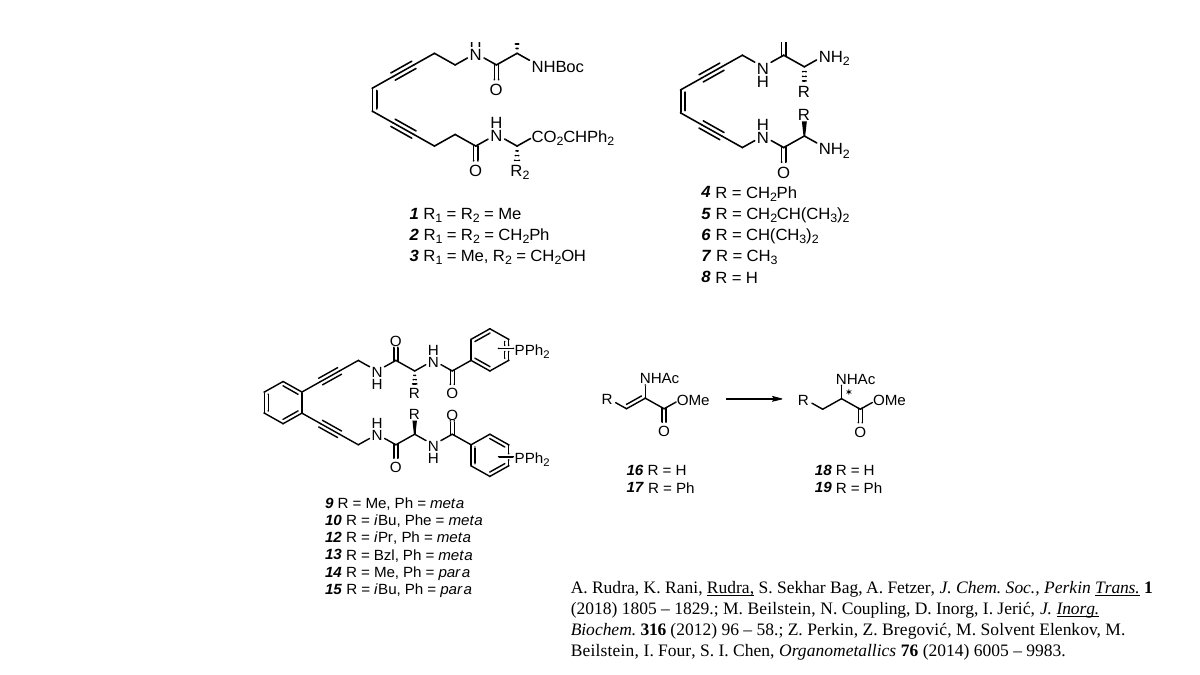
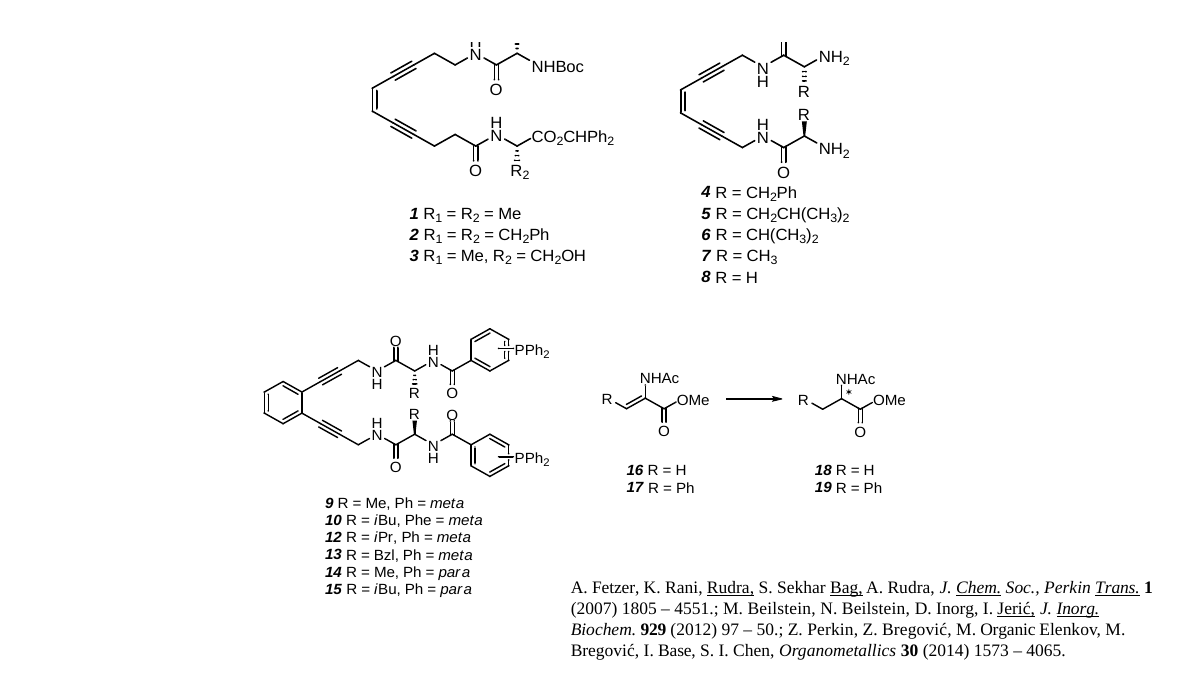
A Rudra: Rudra -> Fetzer
Bag underline: none -> present
A Fetzer: Fetzer -> Rudra
Chem underline: none -> present
2018: 2018 -> 2007
1829: 1829 -> 4551
N Coupling: Coupling -> Beilstein
Jerić underline: none -> present
316: 316 -> 929
96: 96 -> 97
58: 58 -> 50
Solvent: Solvent -> Organic
Beilstein at (605, 651): Beilstein -> Bregović
Four: Four -> Base
76: 76 -> 30
6005: 6005 -> 1573
9983: 9983 -> 4065
